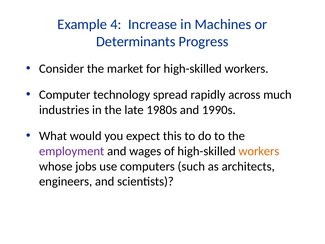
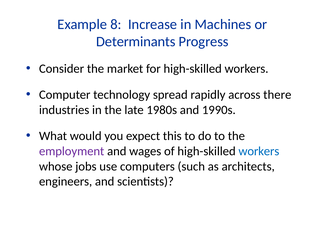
4: 4 -> 8
much: much -> there
workers at (259, 151) colour: orange -> blue
